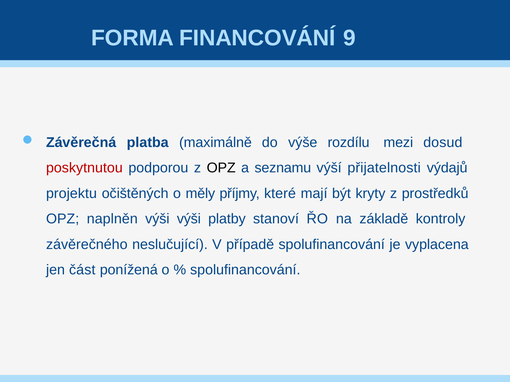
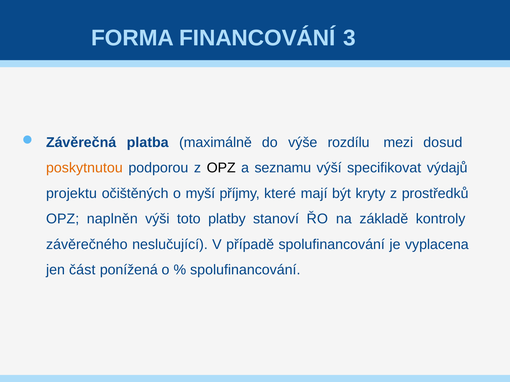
9: 9 -> 3
poskytnutou colour: red -> orange
přijatelnosti: přijatelnosti -> specifikovat
měly: měly -> myší
výši výši: výši -> toto
